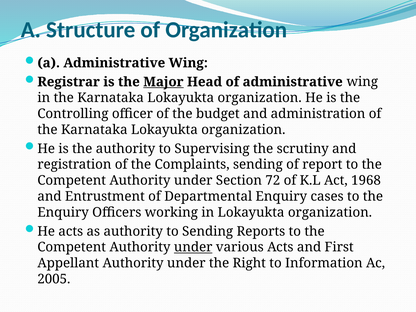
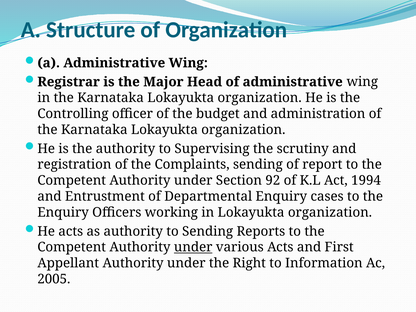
Major underline: present -> none
72: 72 -> 92
1968: 1968 -> 1994
